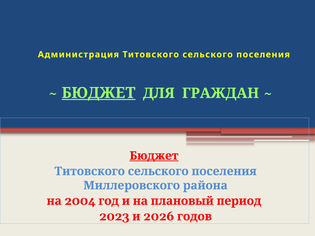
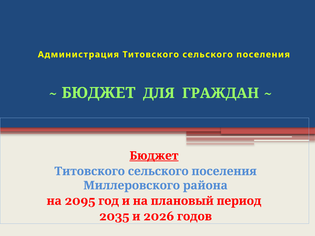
БЮДЖЕТ at (99, 93) underline: present -> none
2004: 2004 -> 2095
2023: 2023 -> 2035
